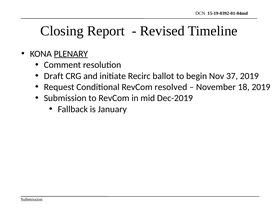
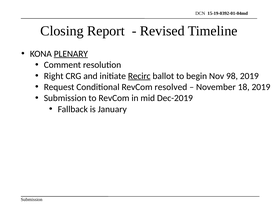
Draft: Draft -> Right
Recirc underline: none -> present
37: 37 -> 98
